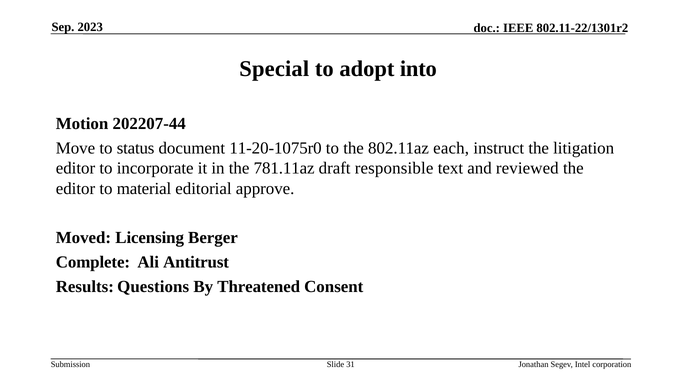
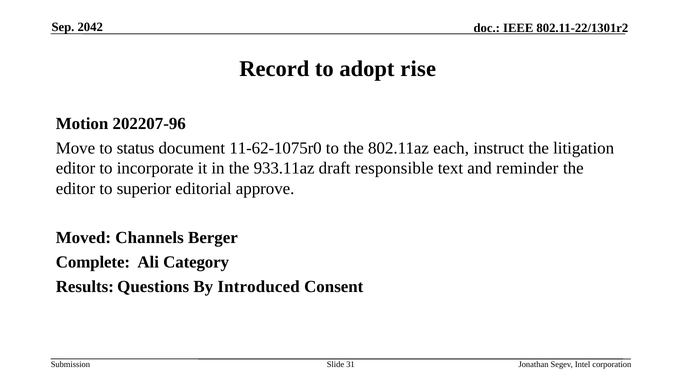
2023: 2023 -> 2042
Special: Special -> Record
into: into -> rise
202207-44: 202207-44 -> 202207-96
11-20-1075r0: 11-20-1075r0 -> 11-62-1075r0
781.11az: 781.11az -> 933.11az
reviewed: reviewed -> reminder
material: material -> superior
Licensing: Licensing -> Channels
Antitrust: Antitrust -> Category
Threatened: Threatened -> Introduced
